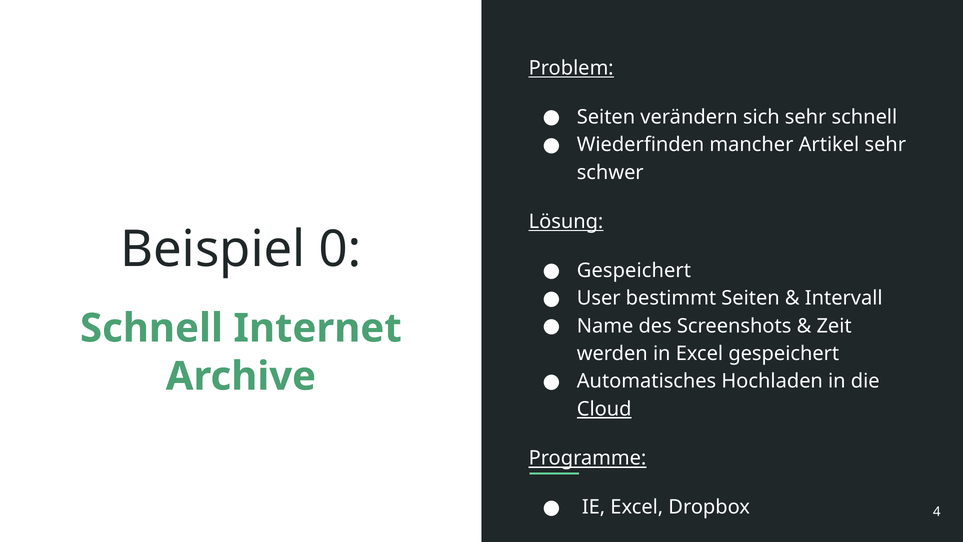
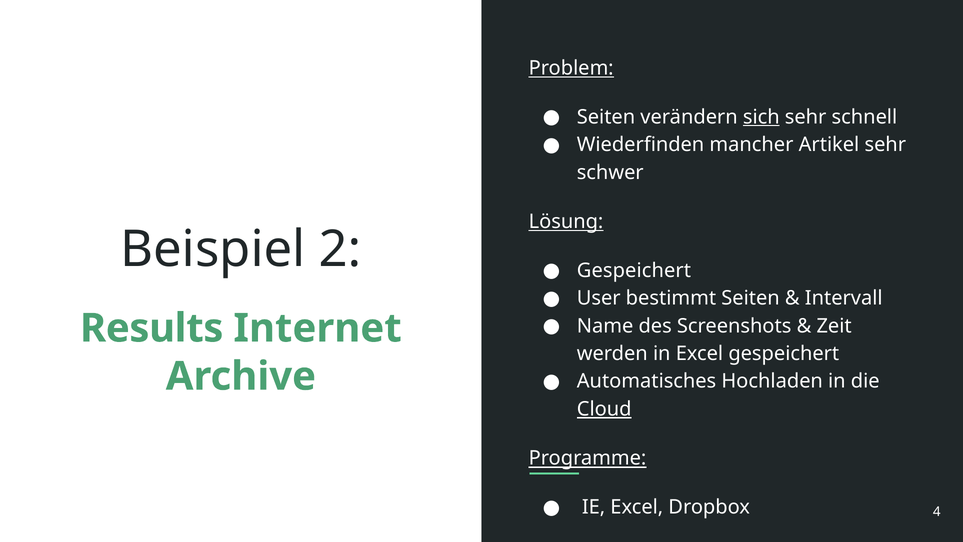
sich underline: none -> present
0: 0 -> 2
Schnell at (151, 328): Schnell -> Results
